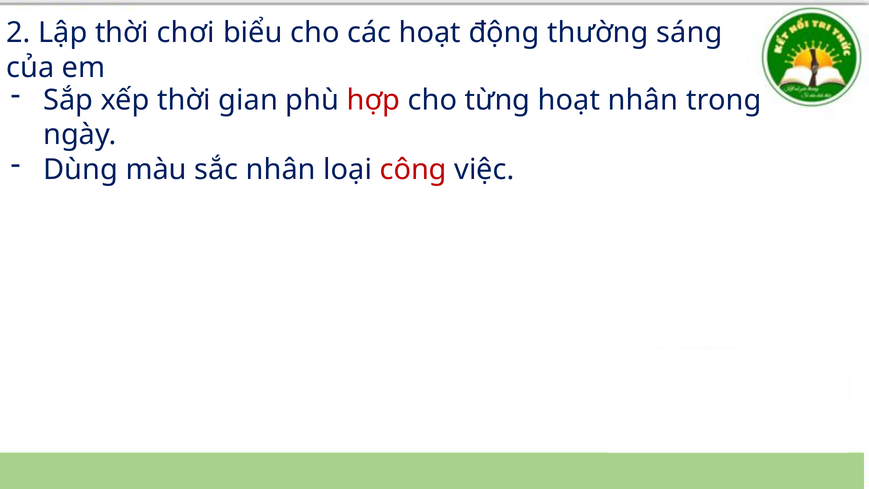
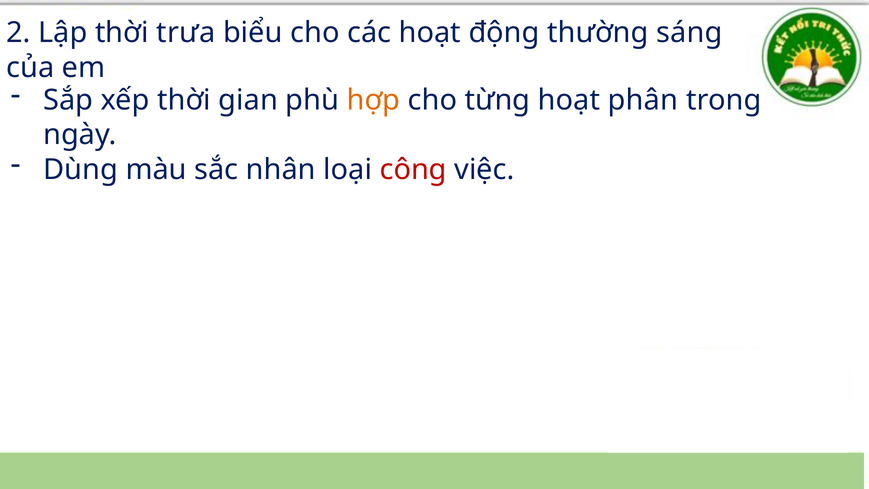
chơi: chơi -> trưa
hợp colour: red -> orange
hoạt nhân: nhân -> phân
